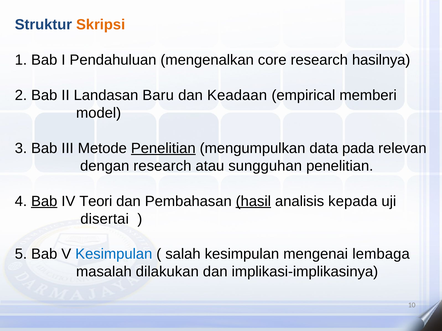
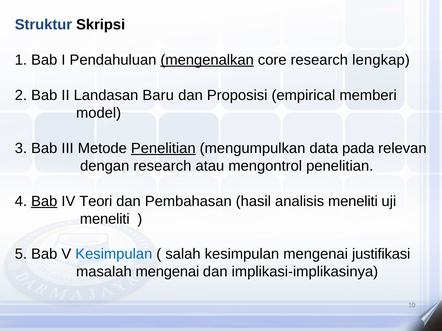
Skripsi colour: orange -> black
mengenalkan underline: none -> present
hasilnya: hasilnya -> lengkap
Keadaan: Keadaan -> Proposisi
sungguhan: sungguhan -> mengontrol
hasil underline: present -> none
analisis kepada: kepada -> meneliti
disertai at (105, 219): disertai -> meneliti
lembaga: lembaga -> justifikasi
masalah dilakukan: dilakukan -> mengenai
